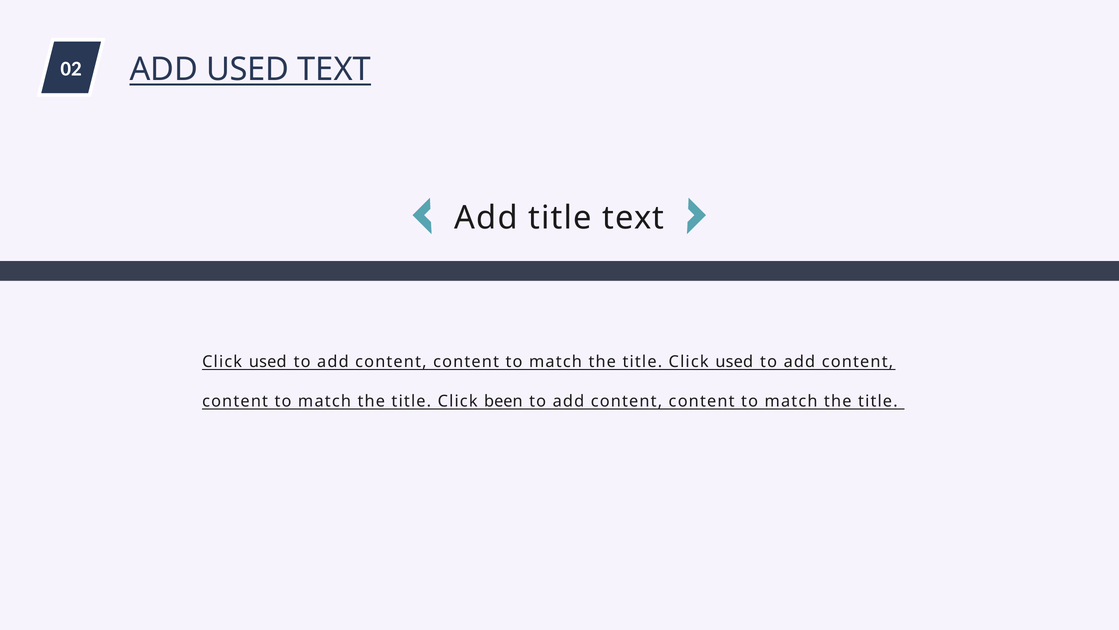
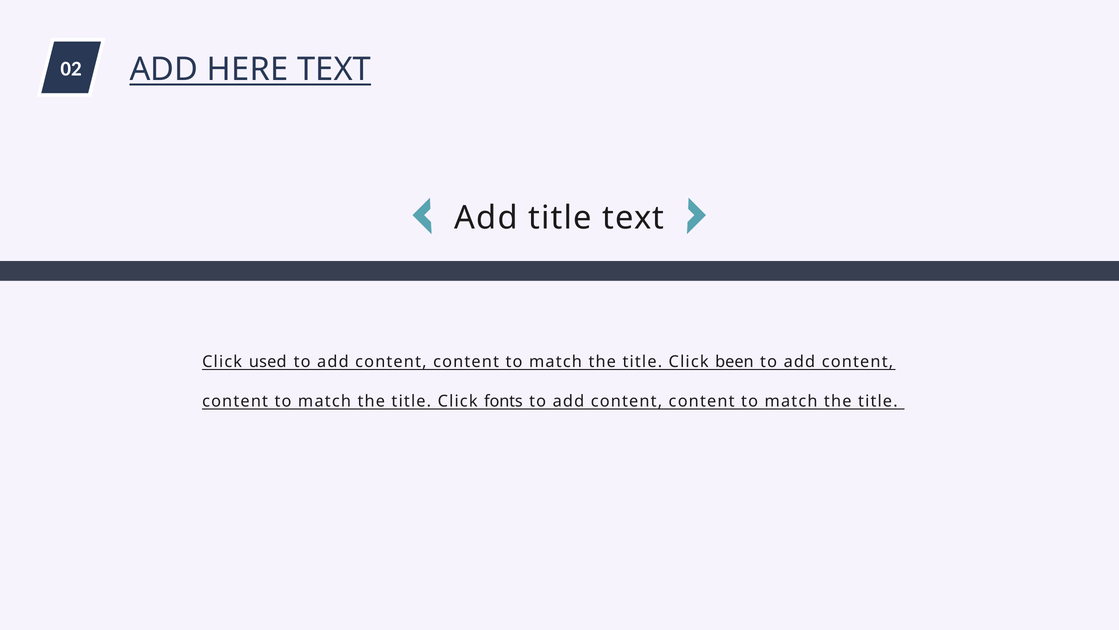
ADD USED: USED -> HERE
title Click used: used -> been
been: been -> fonts
